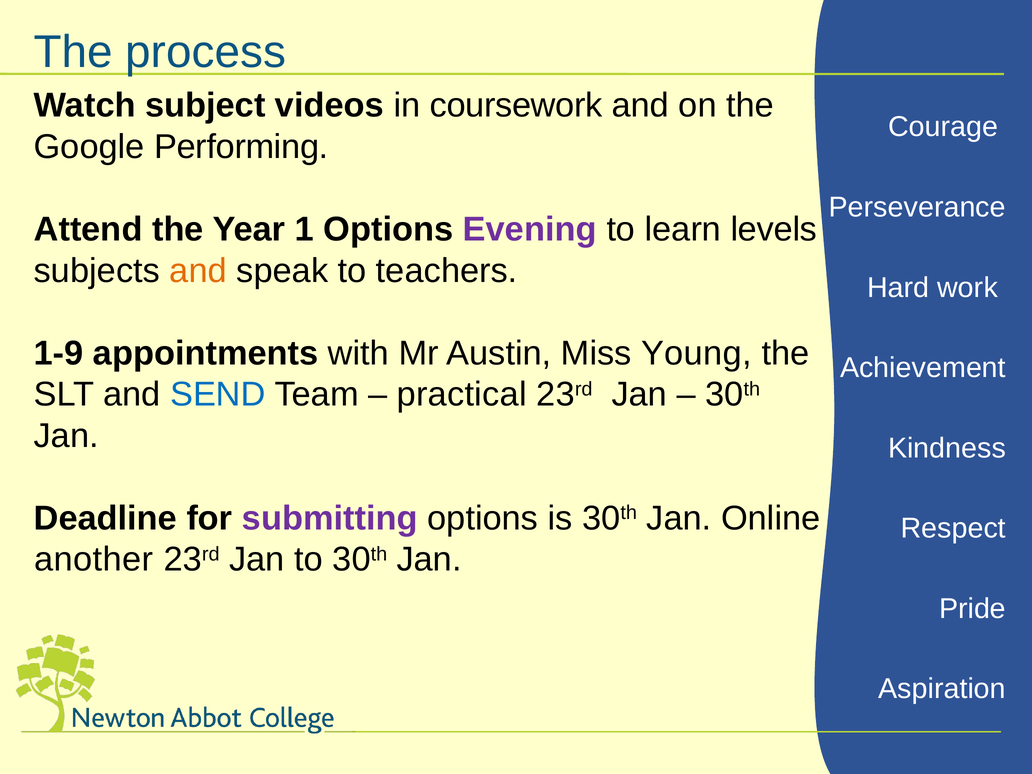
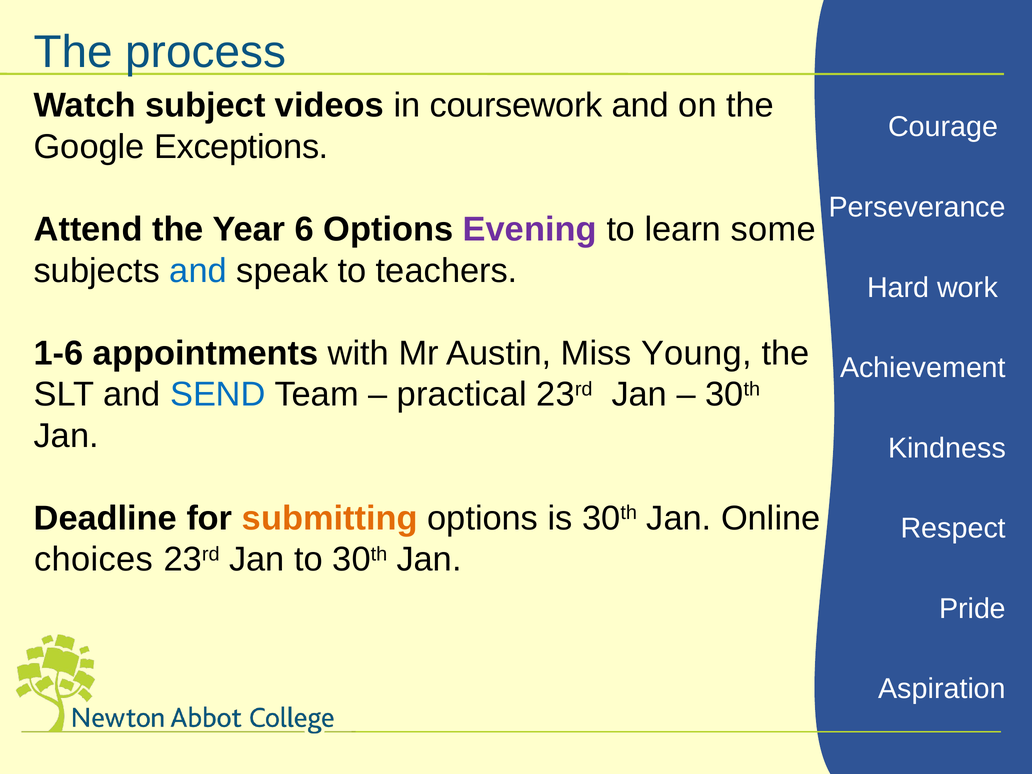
Performing: Performing -> Exceptions
1: 1 -> 6
levels: levels -> some
and at (198, 271) colour: orange -> blue
1-9: 1-9 -> 1-6
submitting colour: purple -> orange
another: another -> choices
